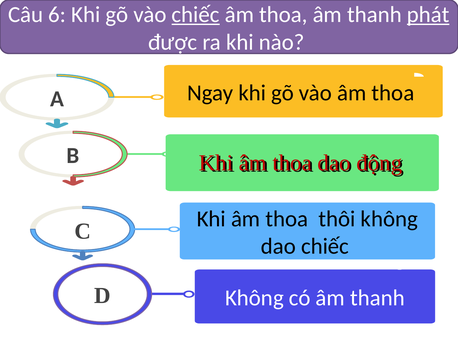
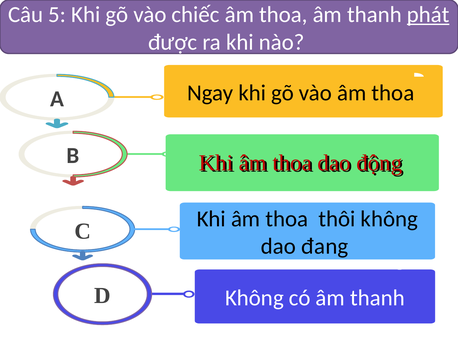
6: 6 -> 5
chiếc at (196, 15) underline: present -> none
dao chiếc: chiếc -> đang
